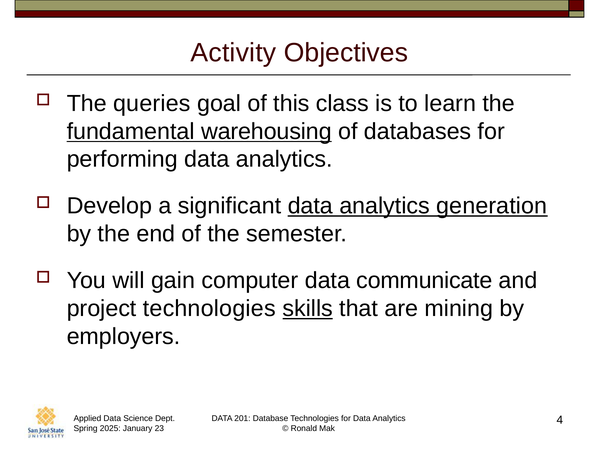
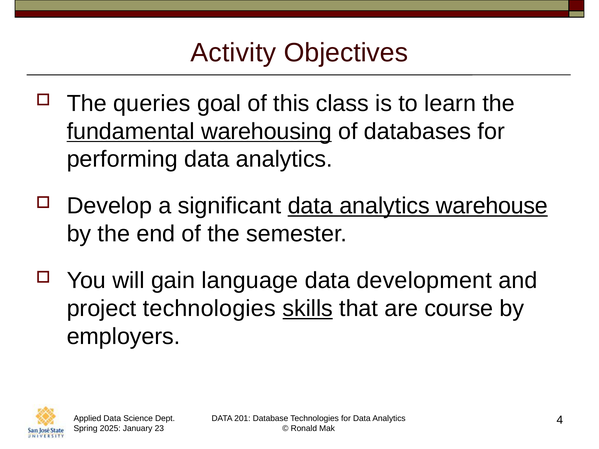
generation: generation -> warehouse
computer: computer -> language
communicate: communicate -> development
mining: mining -> course
